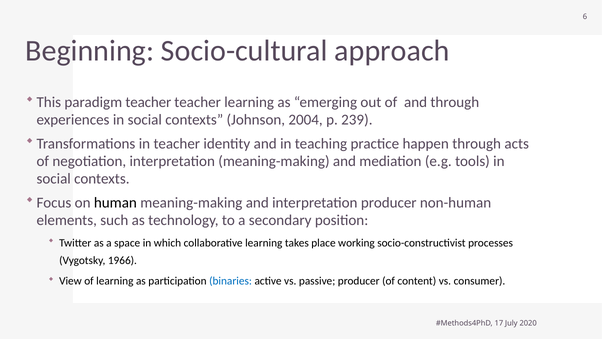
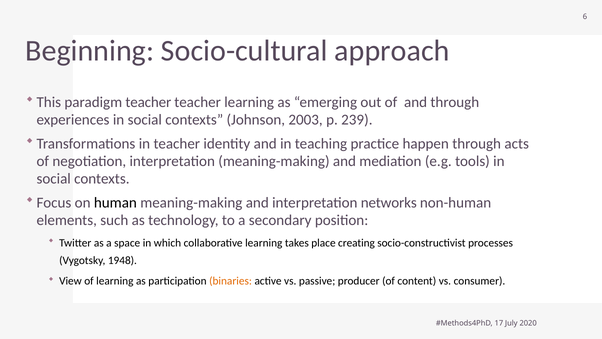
2004: 2004 -> 2003
interpretation producer: producer -> networks
working: working -> creating
1966: 1966 -> 1948
binaries colour: blue -> orange
